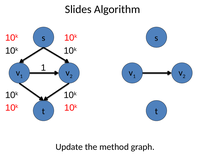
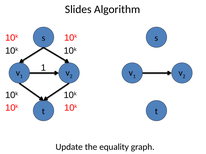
method: method -> equality
